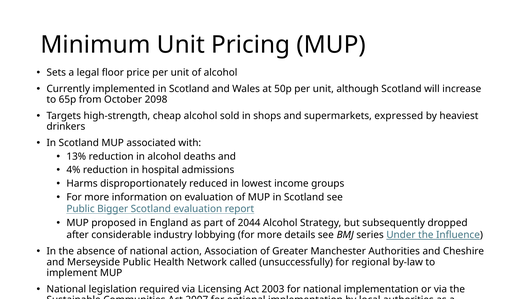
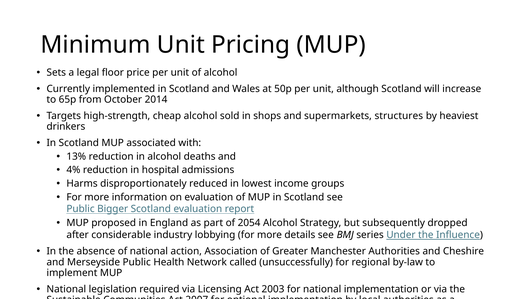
2098: 2098 -> 2014
expressed: expressed -> structures
2044: 2044 -> 2054
